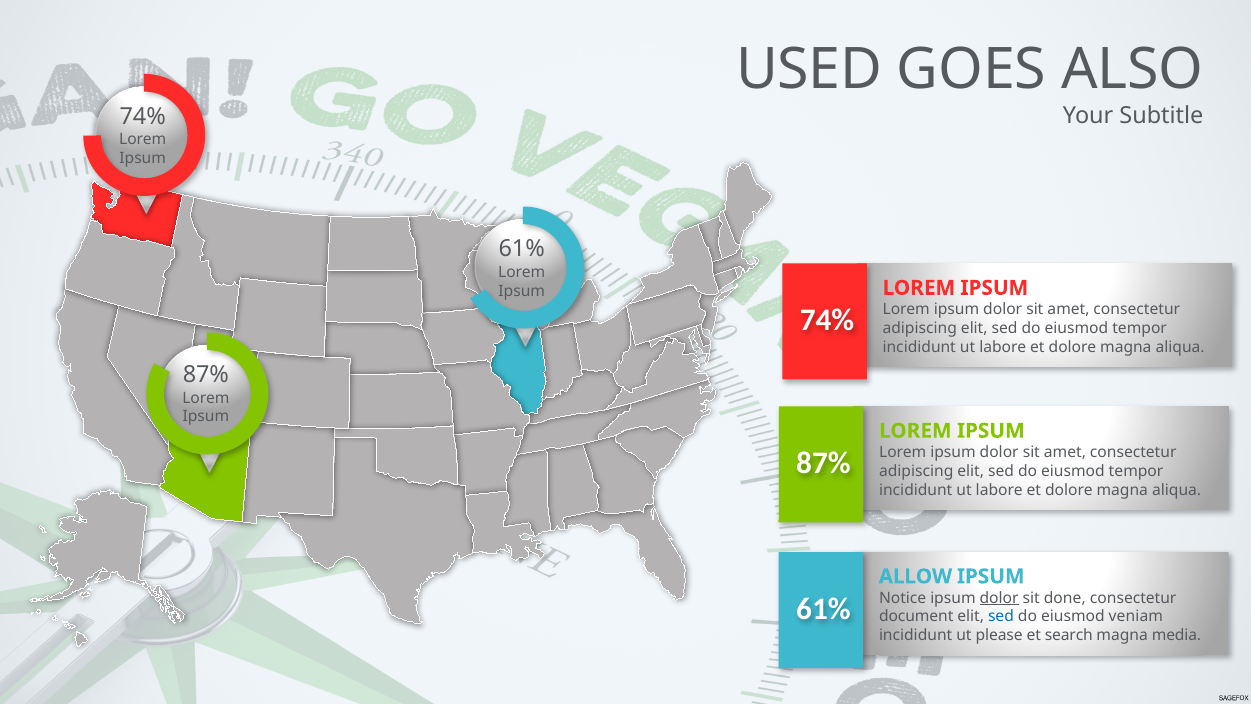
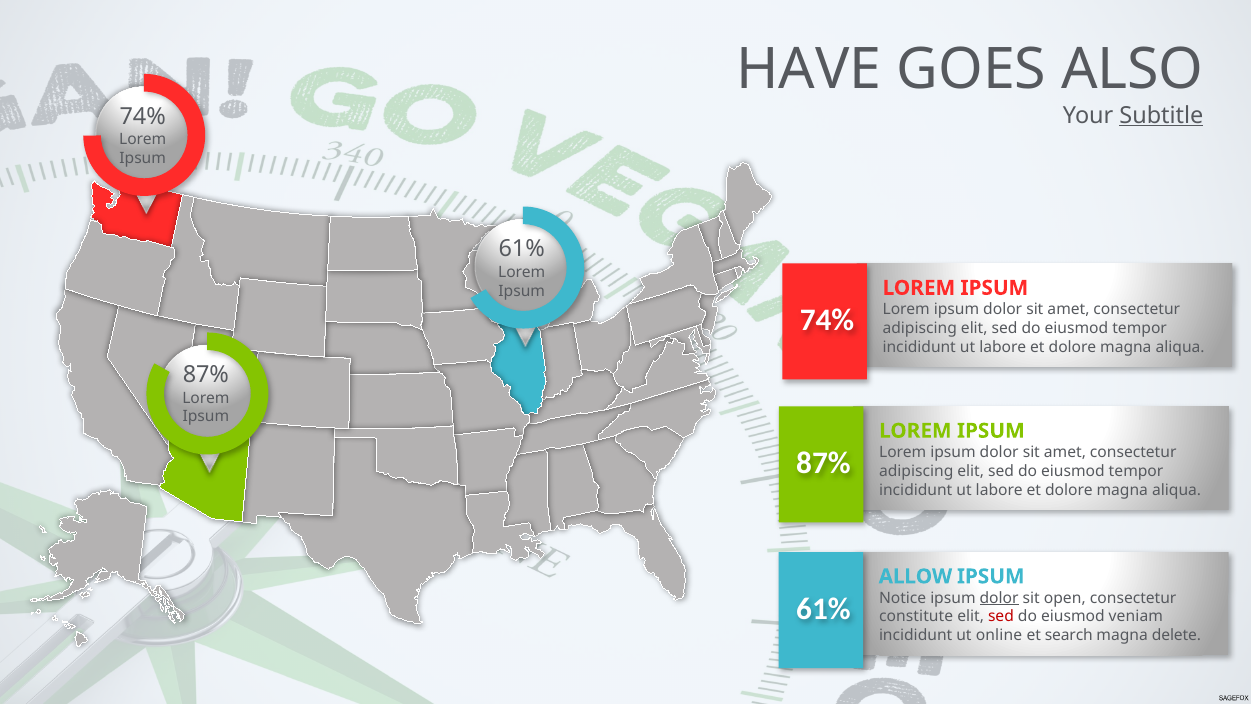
USED: USED -> HAVE
Subtitle underline: none -> present
done: done -> open
document: document -> constitute
sed at (1001, 617) colour: blue -> red
please: please -> online
media: media -> delete
